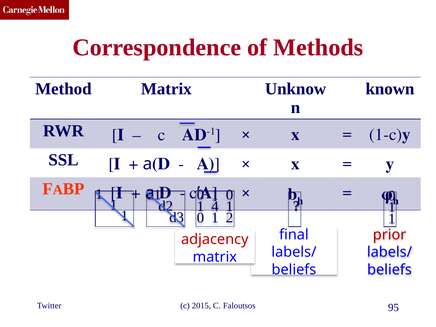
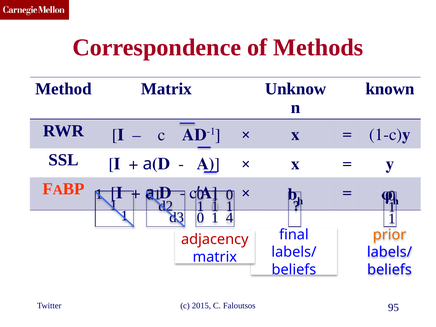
4 at (215, 206): 4 -> 1
2: 2 -> 4
prior colour: red -> orange
